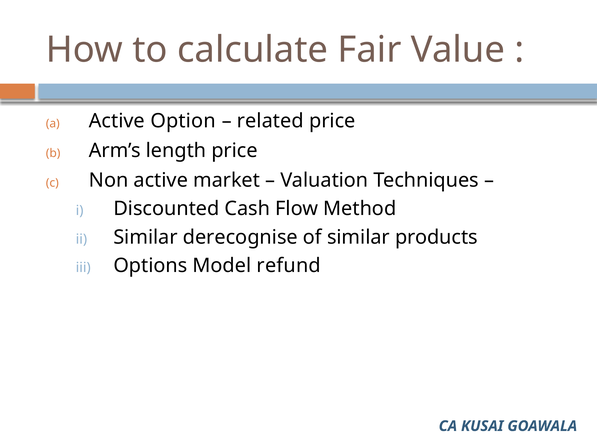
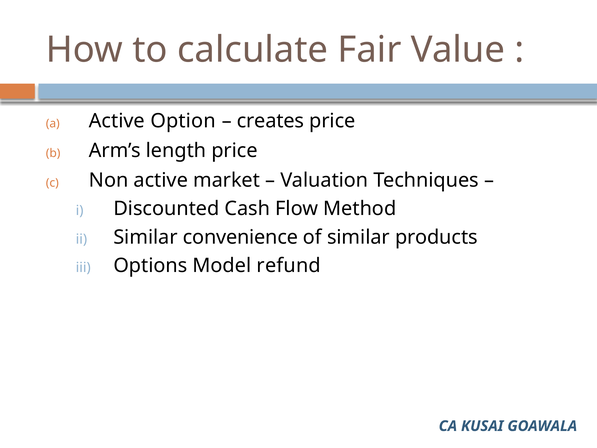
related: related -> creates
derecognise: derecognise -> convenience
